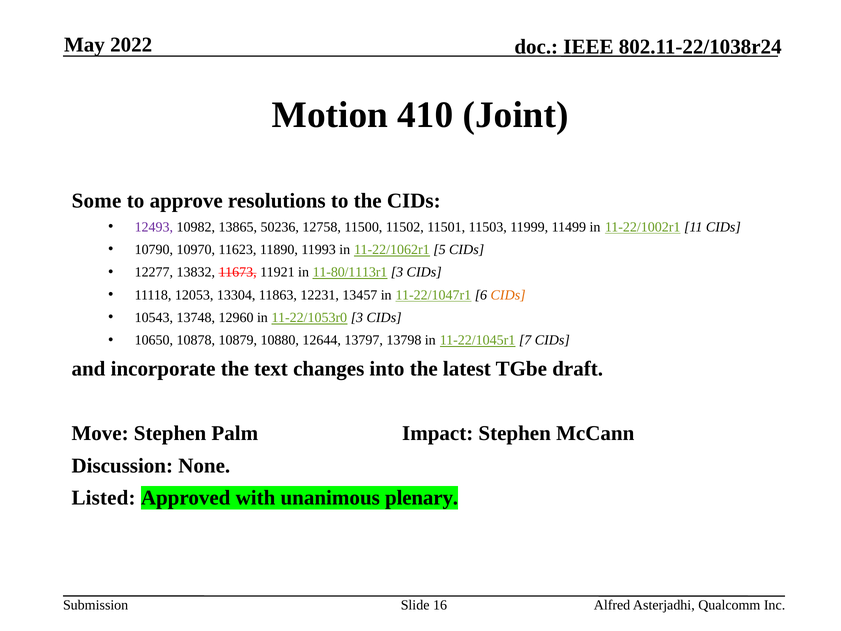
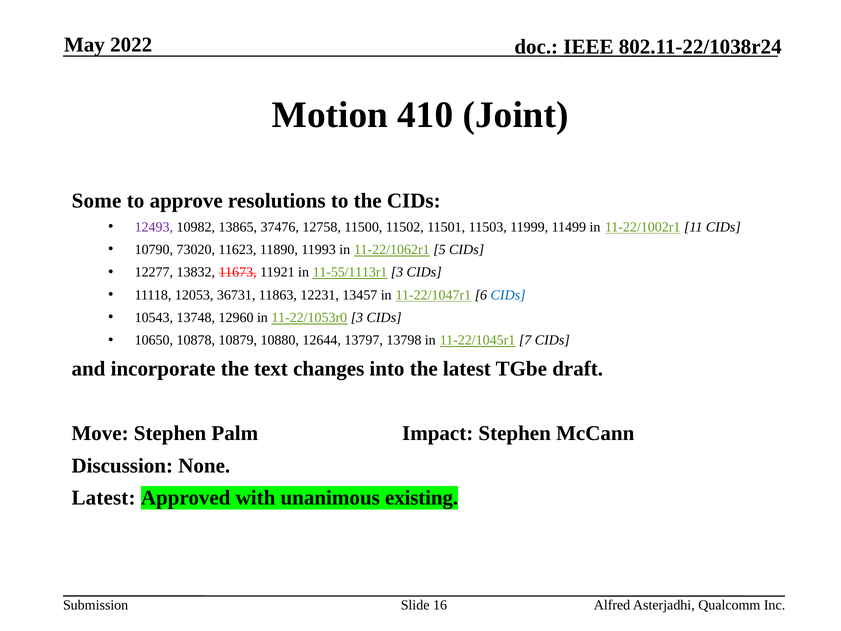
50236: 50236 -> 37476
10970: 10970 -> 73020
11-80/1113r1: 11-80/1113r1 -> 11-55/1113r1
13304: 13304 -> 36731
CIDs at (508, 295) colour: orange -> blue
Listed at (104, 498): Listed -> Latest
plenary: plenary -> existing
